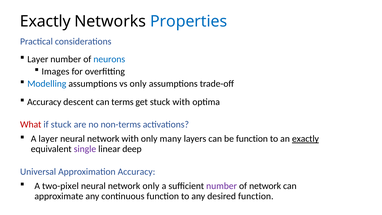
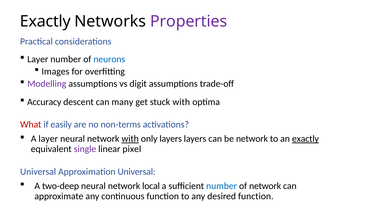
Properties colour: blue -> purple
Modelling colour: blue -> purple
vs only: only -> digit
terms: terms -> many
if stuck: stuck -> easily
with at (130, 139) underline: none -> present
only many: many -> layers
be function: function -> network
deep: deep -> pixel
Approximation Accuracy: Accuracy -> Universal
two-pixel: two-pixel -> two-deep
network only: only -> local
number at (222, 186) colour: purple -> blue
